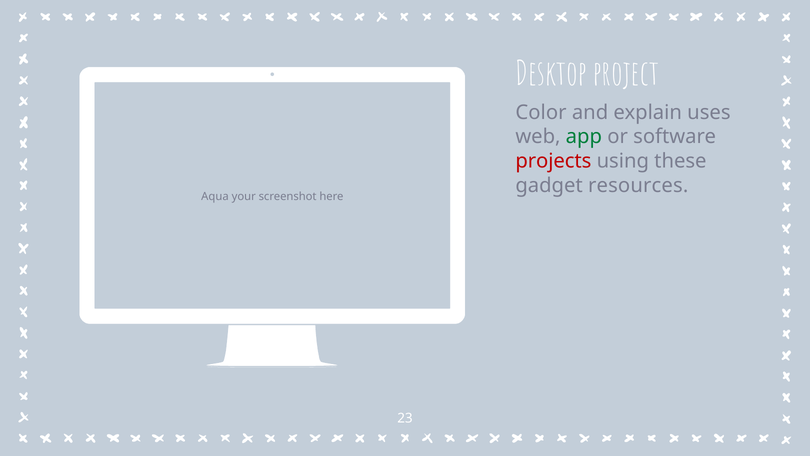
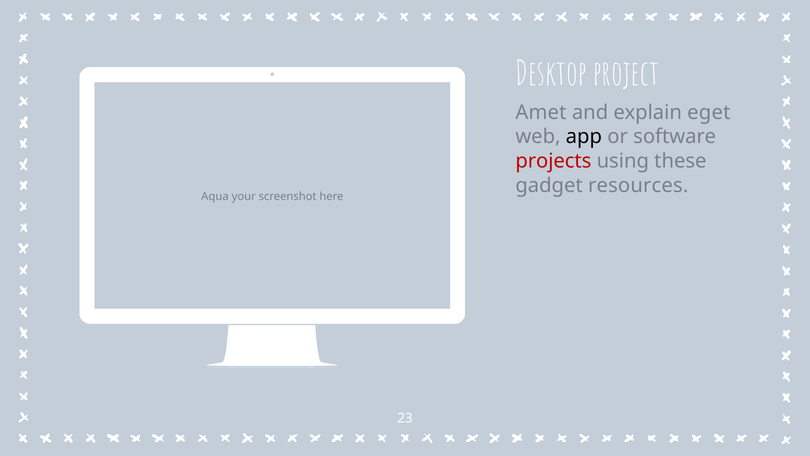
Color: Color -> Amet
uses: uses -> eget
app colour: green -> black
